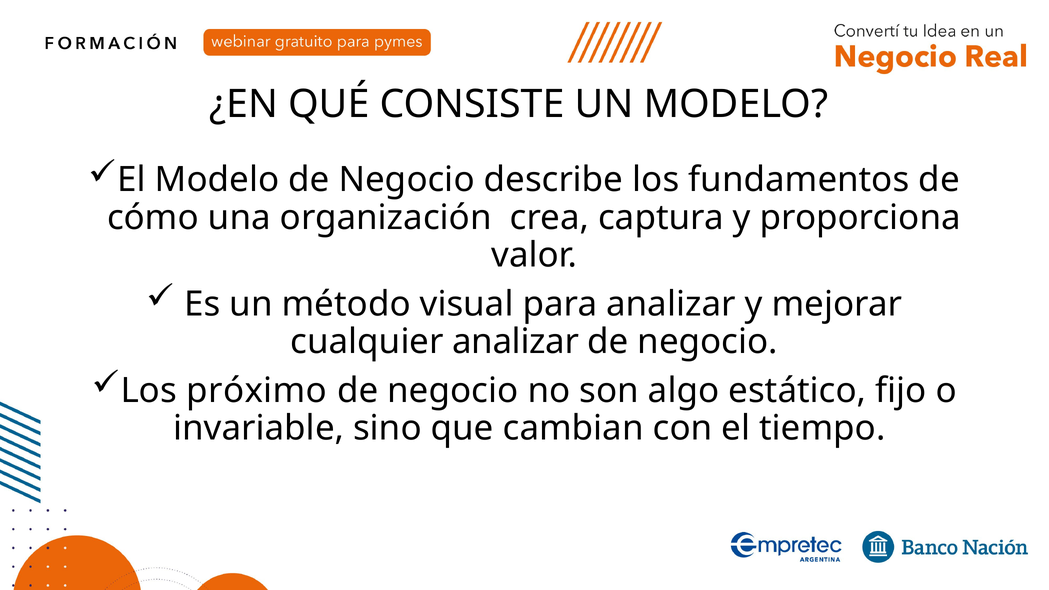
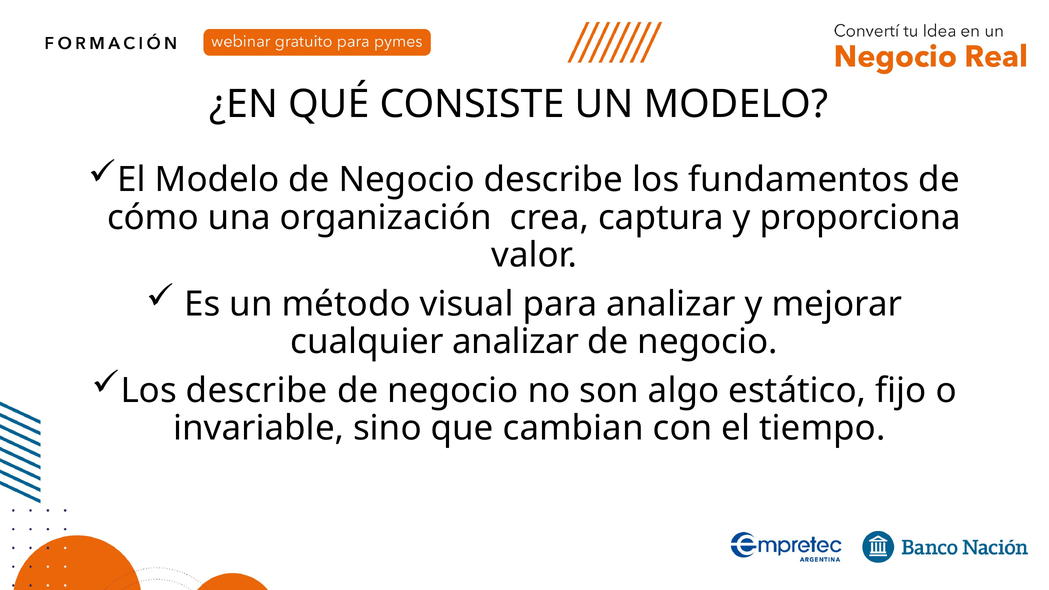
Los próximo: próximo -> describe
